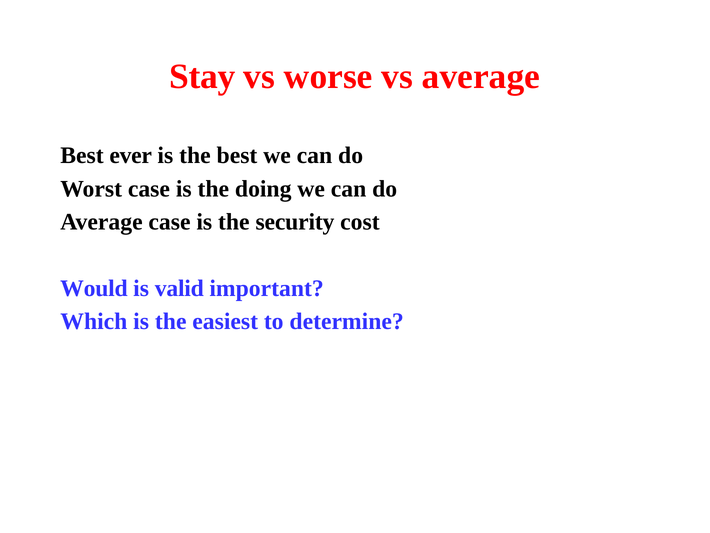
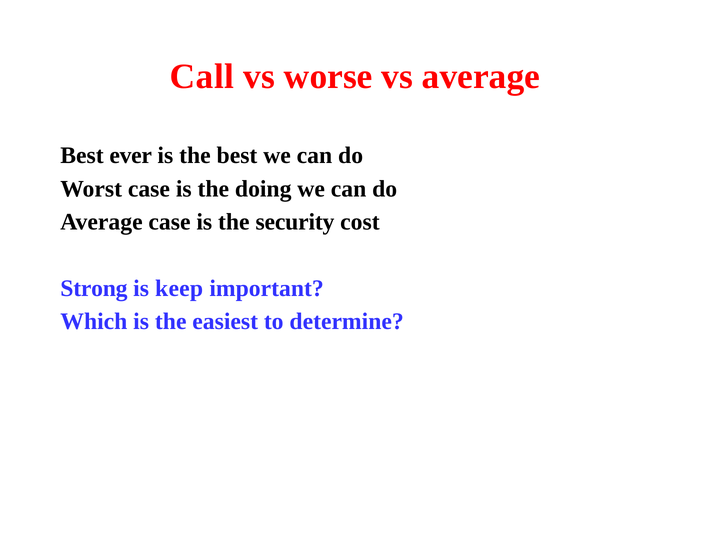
Stay: Stay -> Call
Would: Would -> Strong
valid: valid -> keep
